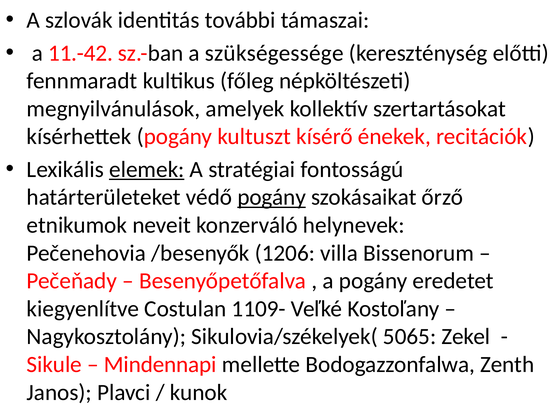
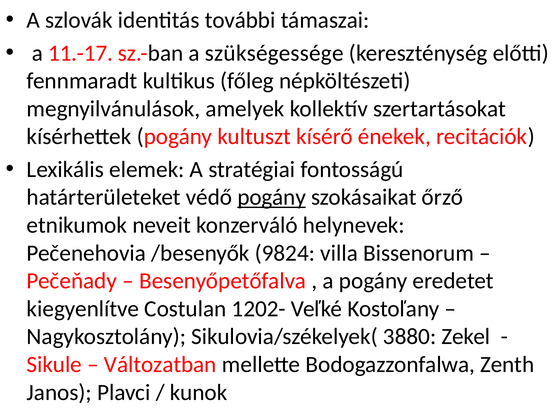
11.-42: 11.-42 -> 11.-17
elemek underline: present -> none
1206: 1206 -> 9824
1109-: 1109- -> 1202-
5065: 5065 -> 3880
Mindennapi: Mindennapi -> Változatban
